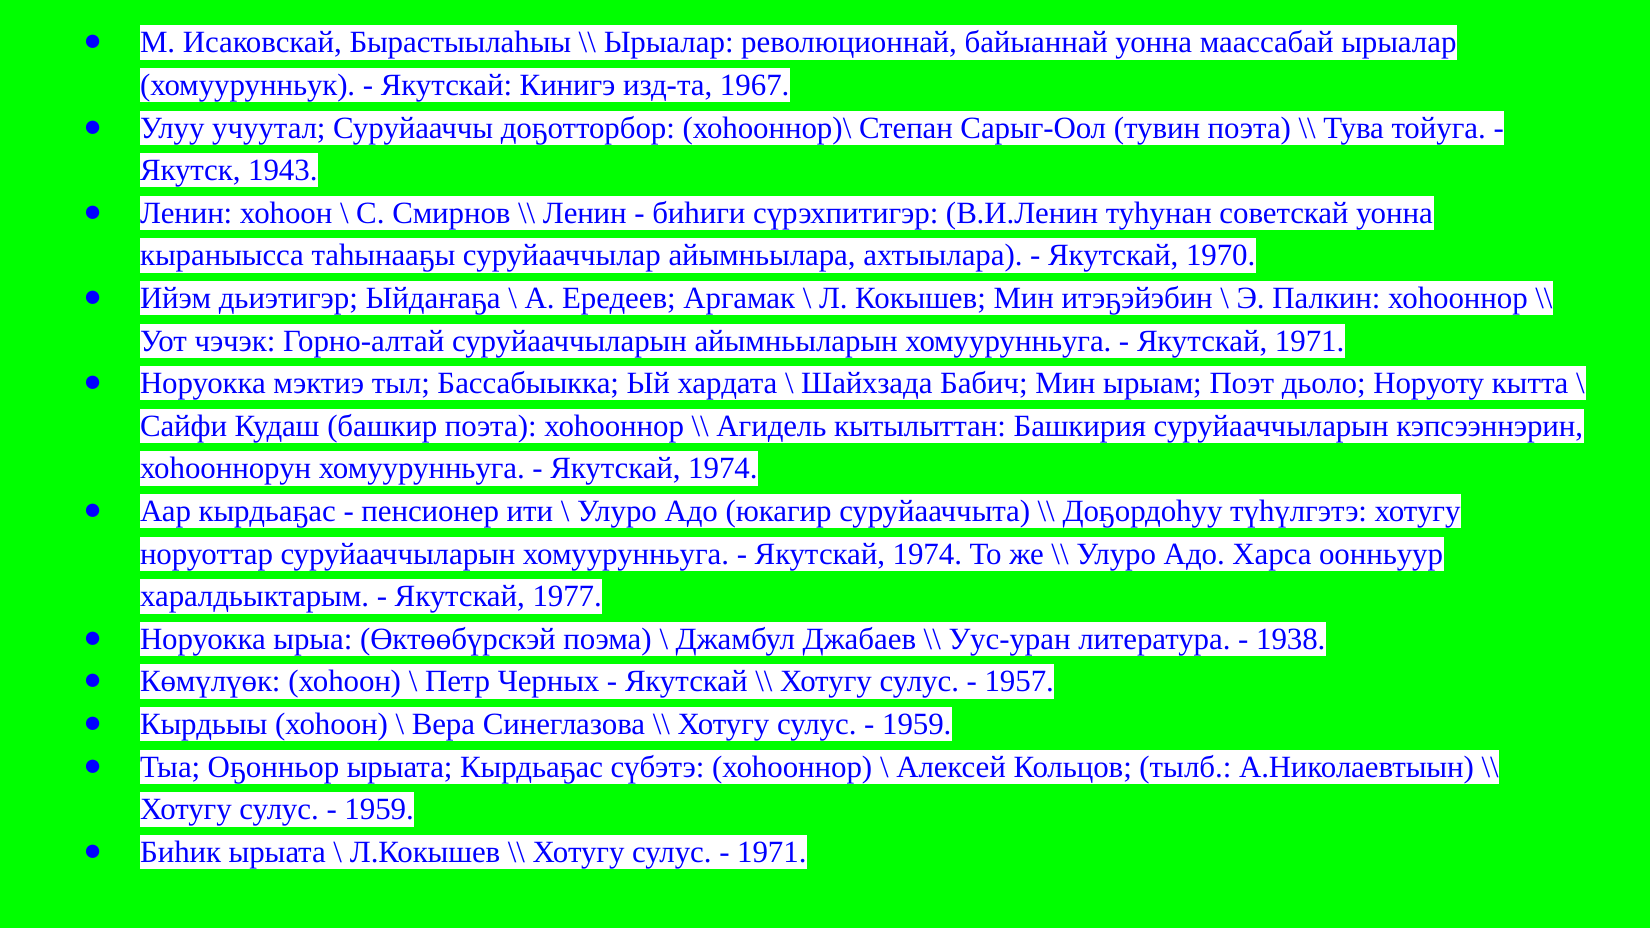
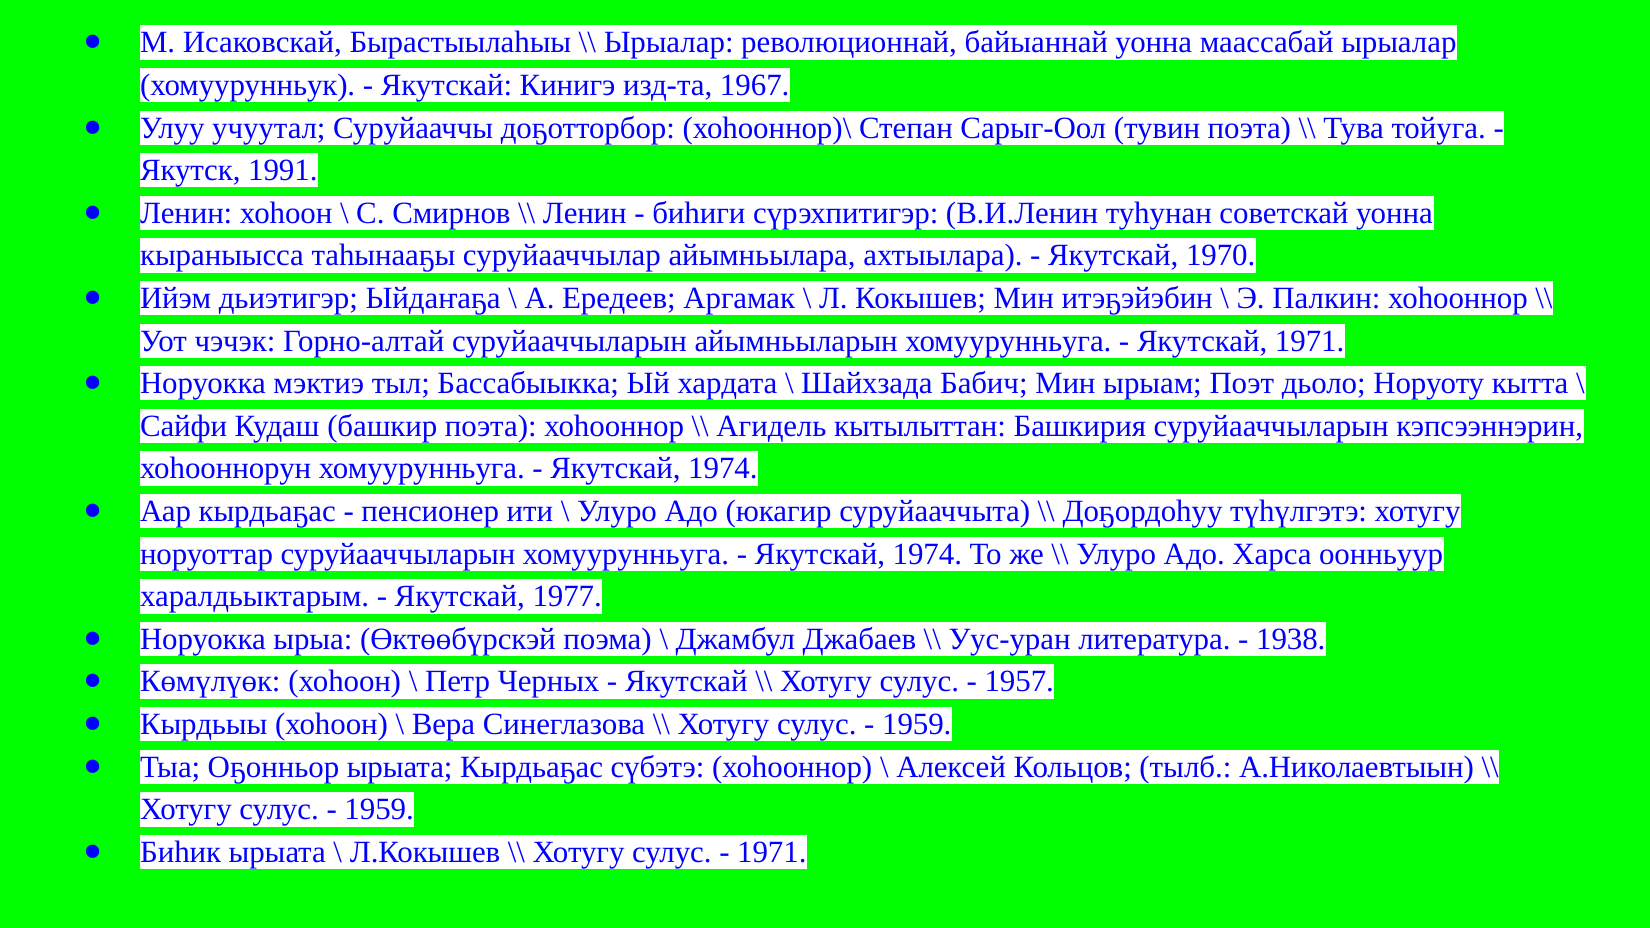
1943: 1943 -> 1991
